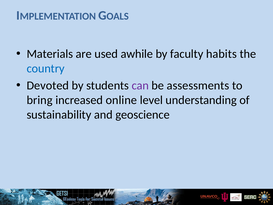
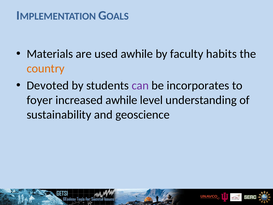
country colour: blue -> orange
assessments: assessments -> incorporates
bring: bring -> foyer
increased online: online -> awhile
